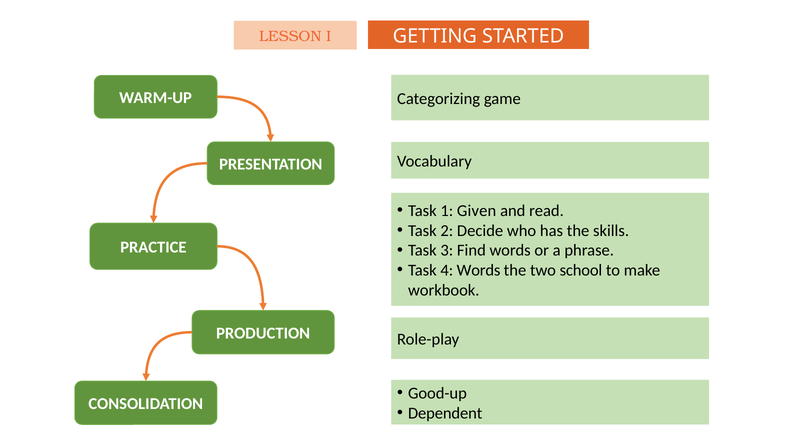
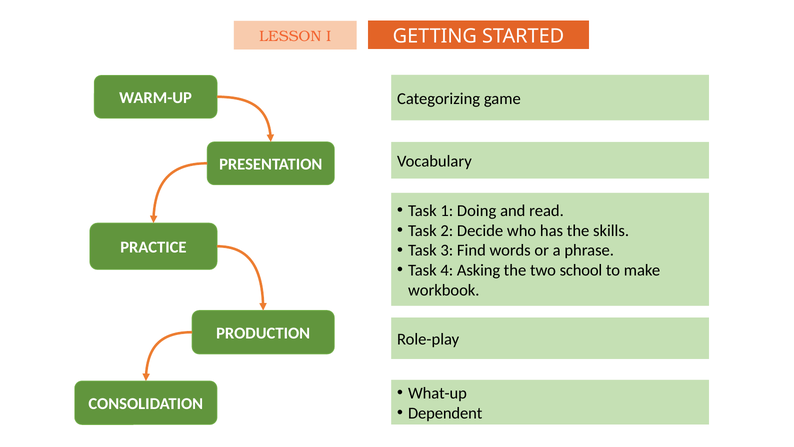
Given: Given -> Doing
4 Words: Words -> Asking
Good-up: Good-up -> What-up
